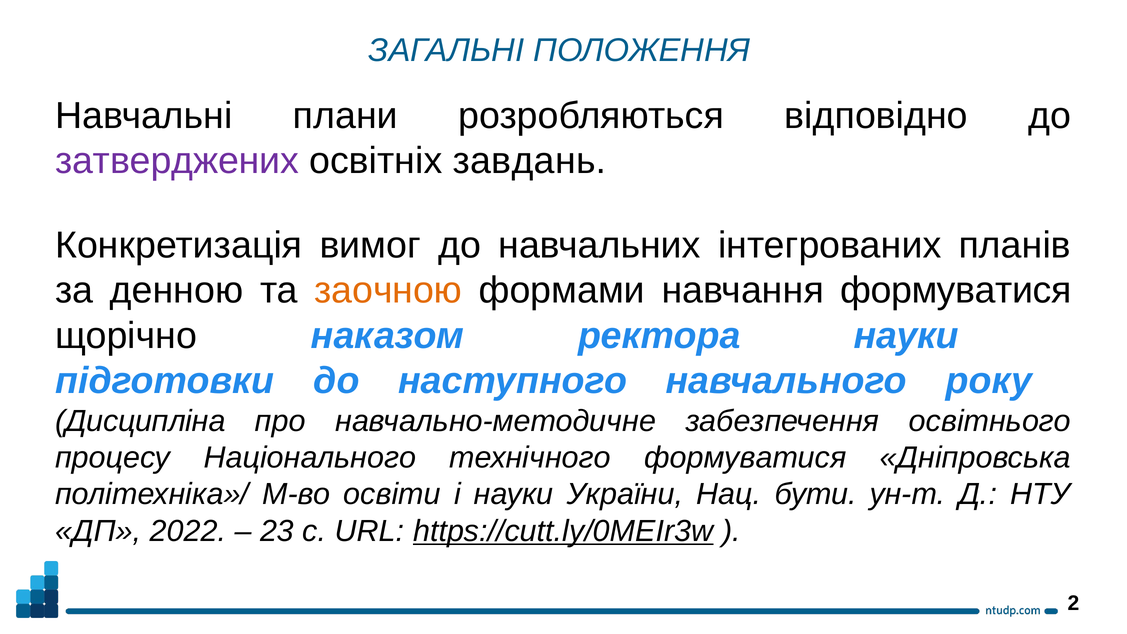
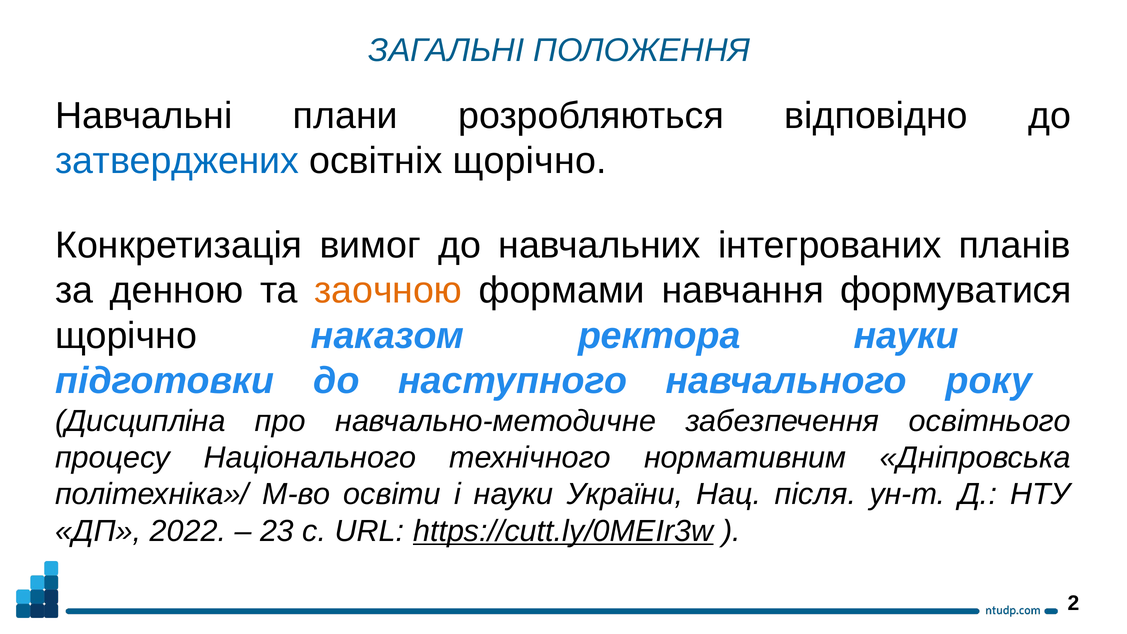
затверджених colour: purple -> blue
освітніх завдань: завдань -> щорічно
технічного формуватися: формуватися -> нормативним
бути: бути -> після
